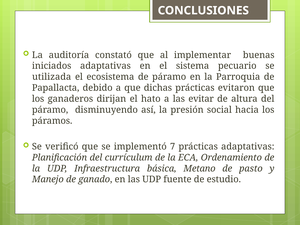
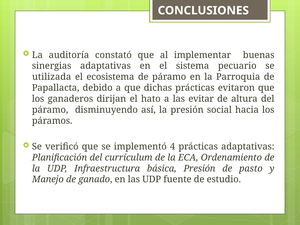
iniciados: iniciados -> sinergias
7: 7 -> 4
básica Metano: Metano -> Presión
